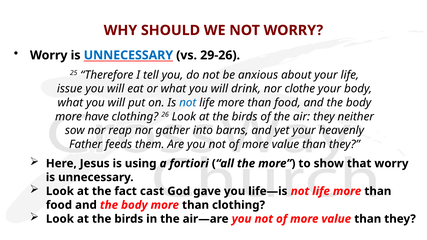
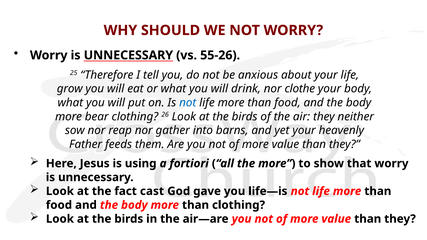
UNNECESSARY at (128, 55) colour: blue -> black
29-26: 29-26 -> 55-26
issue: issue -> grow
have: have -> bear
